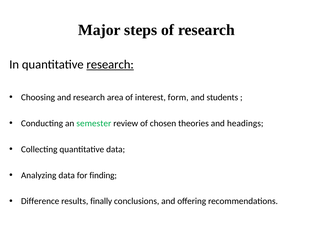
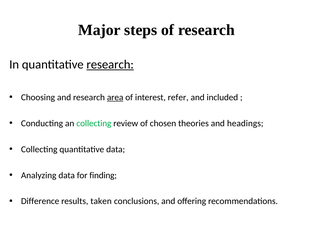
area underline: none -> present
form: form -> refer
students: students -> included
an semester: semester -> collecting
finally: finally -> taken
